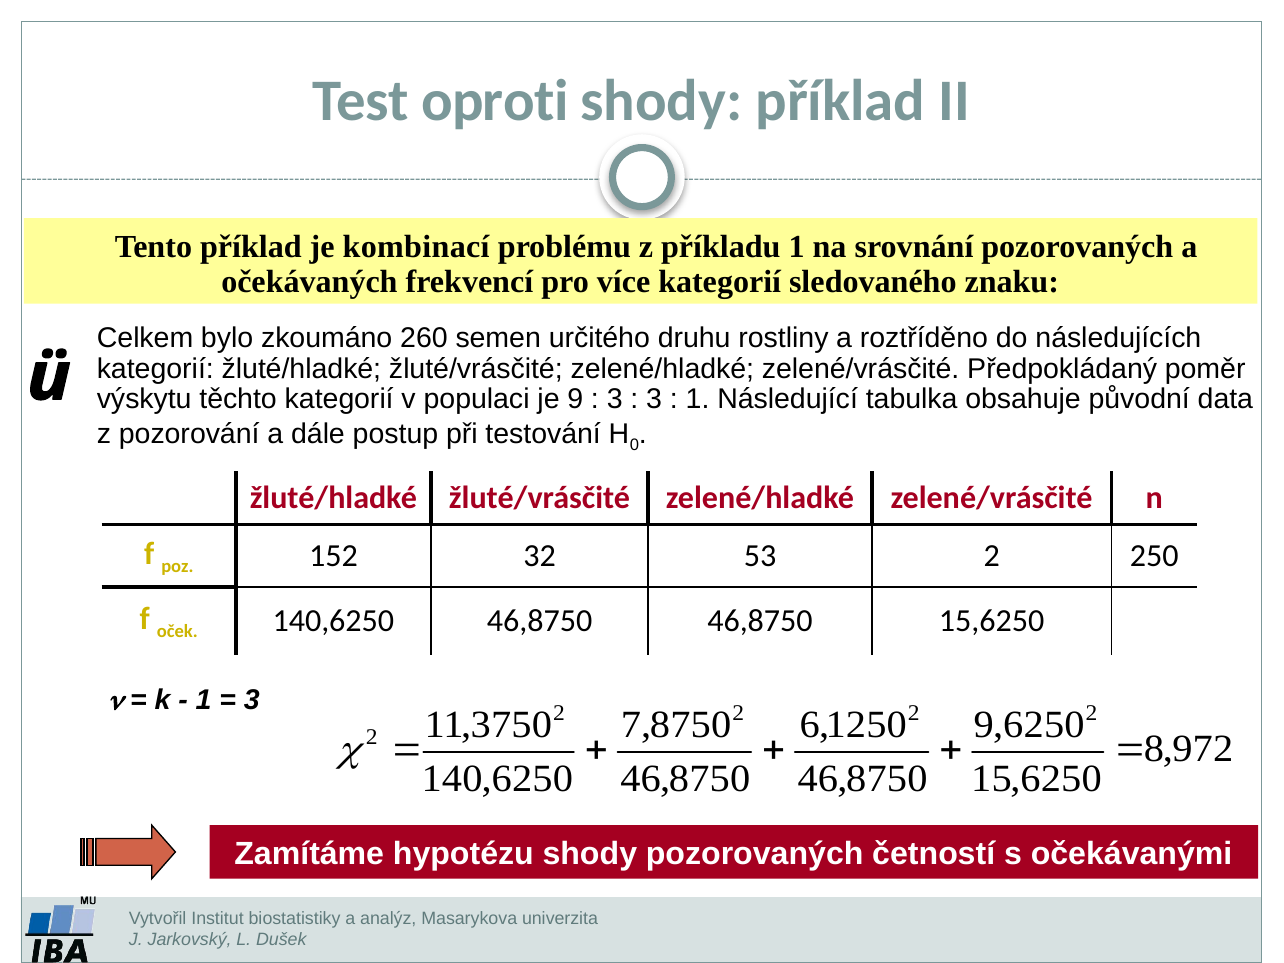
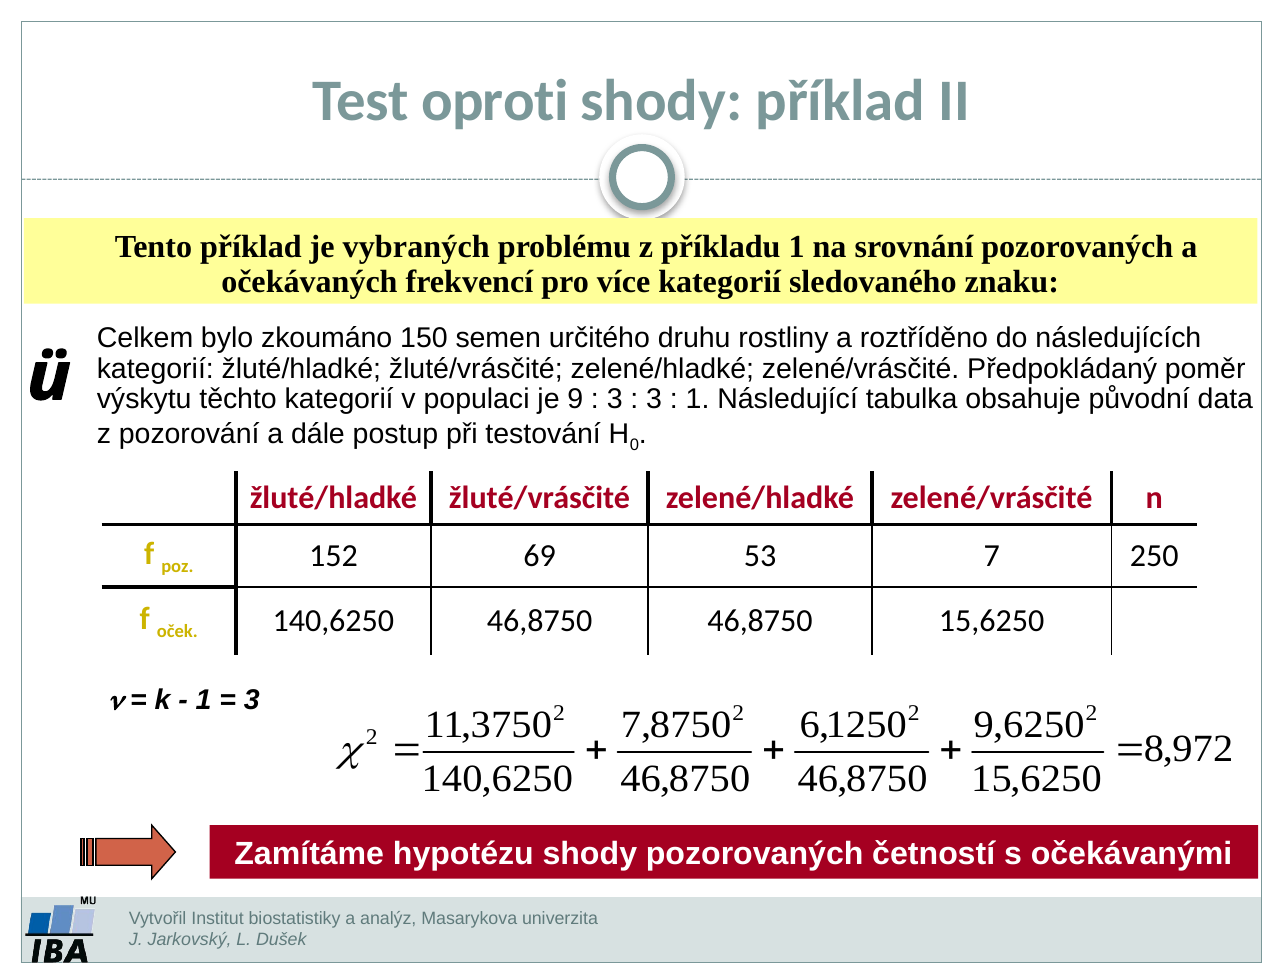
kombinací: kombinací -> vybraných
260: 260 -> 150
32: 32 -> 69
53 2: 2 -> 7
